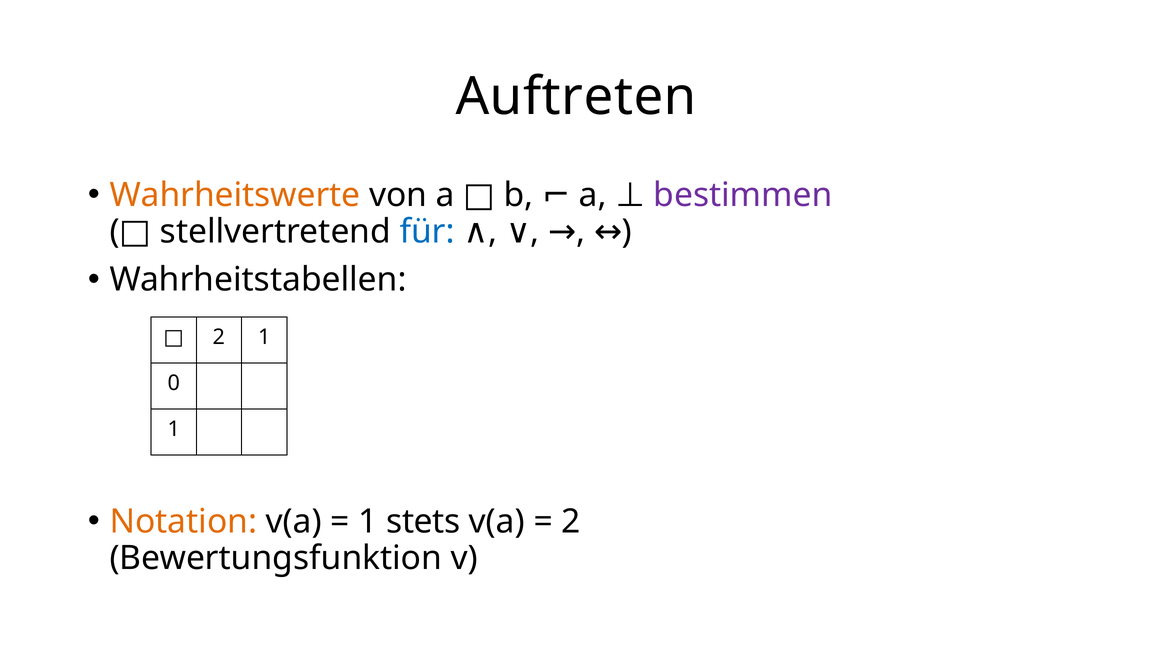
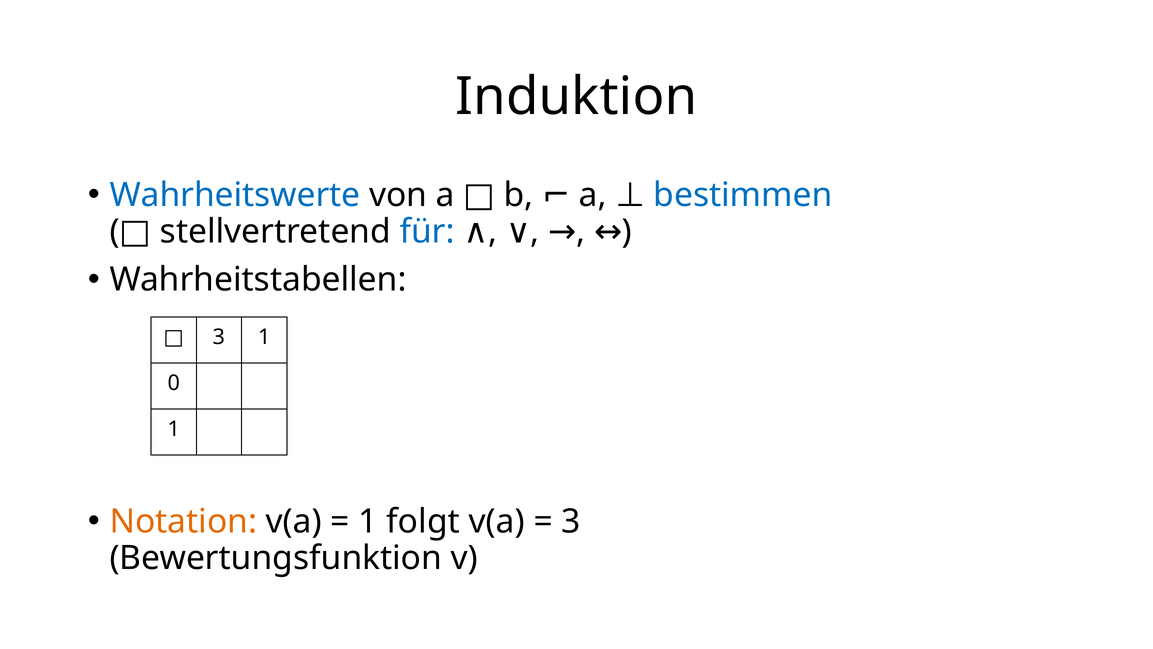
Auftreten: Auftreten -> Induktion
Wahrheitswerte colour: orange -> blue
bestimmen colour: purple -> blue
2 at (219, 337): 2 -> 3
stets: stets -> folgt
2 at (571, 521): 2 -> 3
